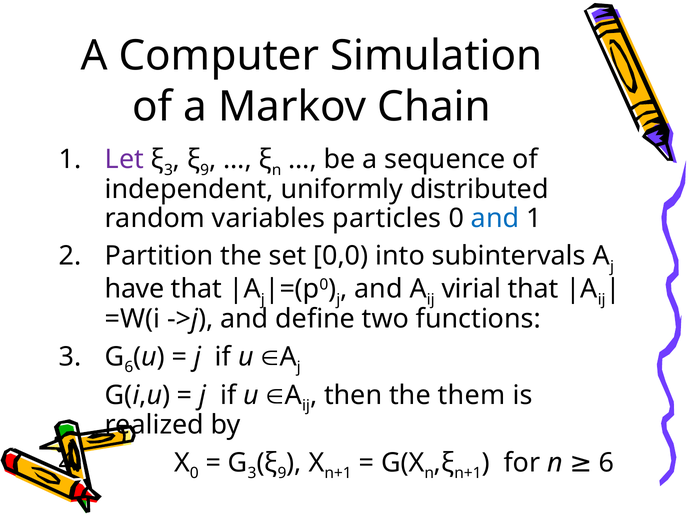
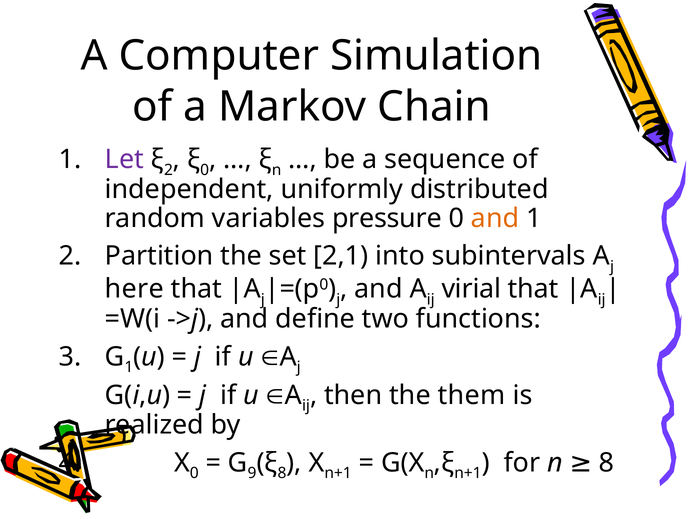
3 at (168, 170): 3 -> 2
9 at (205, 170): 9 -> 0
particles: particles -> pressure
and at (495, 218) colour: blue -> orange
0,0: 0,0 -> 2,1
have: have -> here
6 at (129, 367): 6 -> 1
3 at (252, 473): 3 -> 9
9 at (282, 473): 9 -> 8
6 at (607, 463): 6 -> 8
